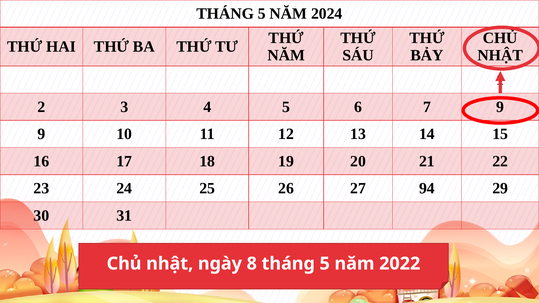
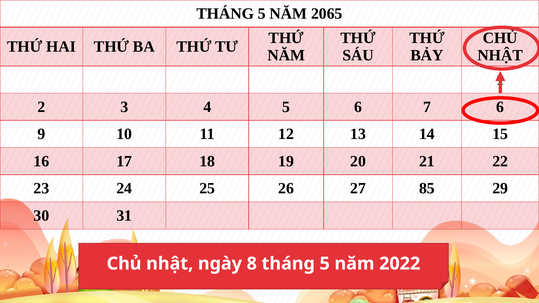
2024: 2024 -> 2065
7 9: 9 -> 6
94: 94 -> 85
